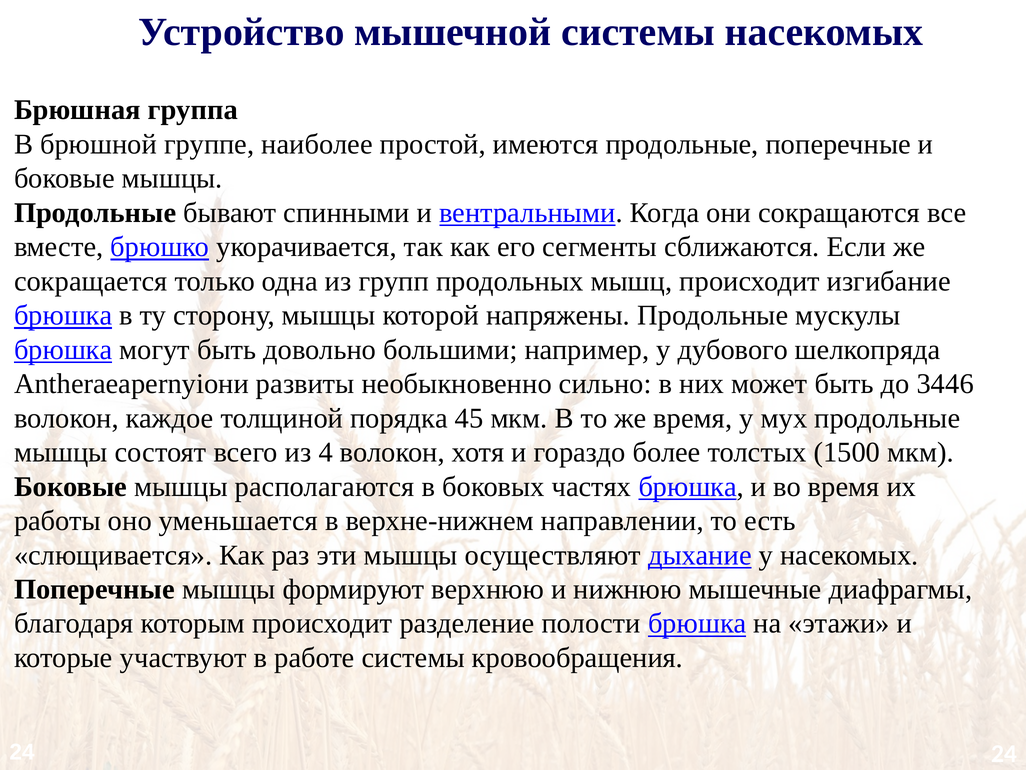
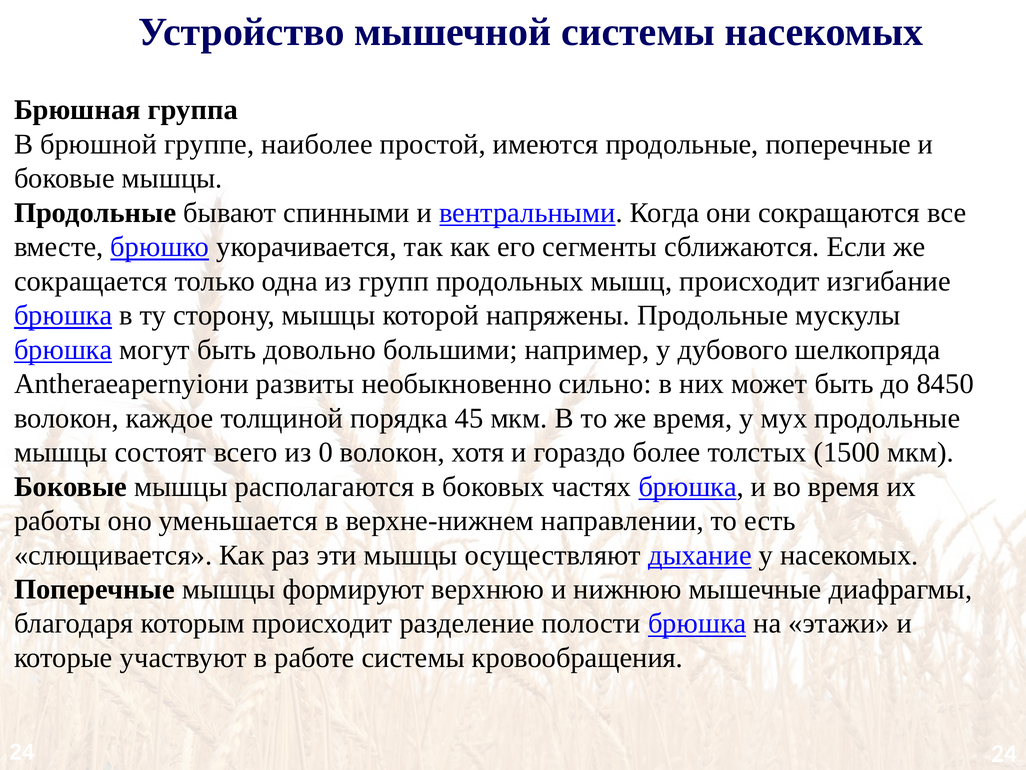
3446: 3446 -> 8450
4: 4 -> 0
